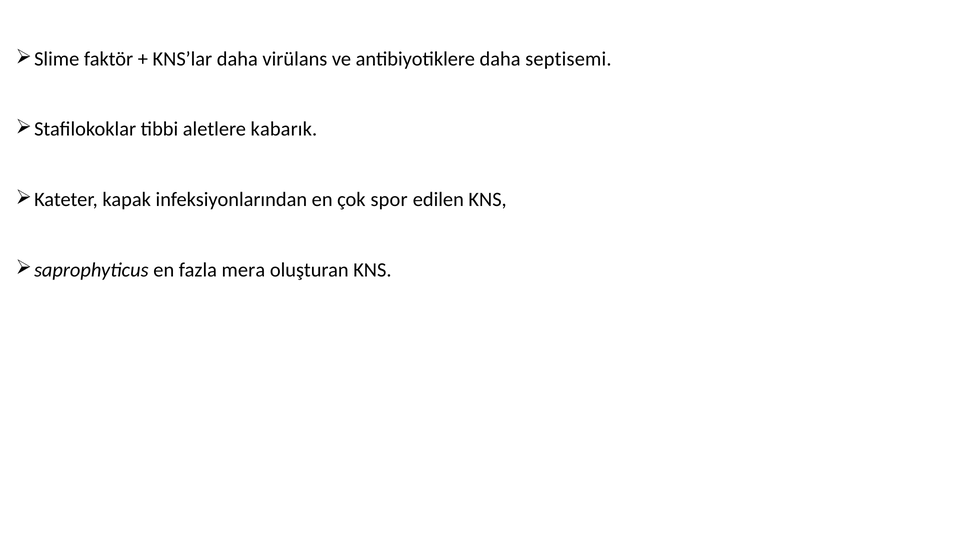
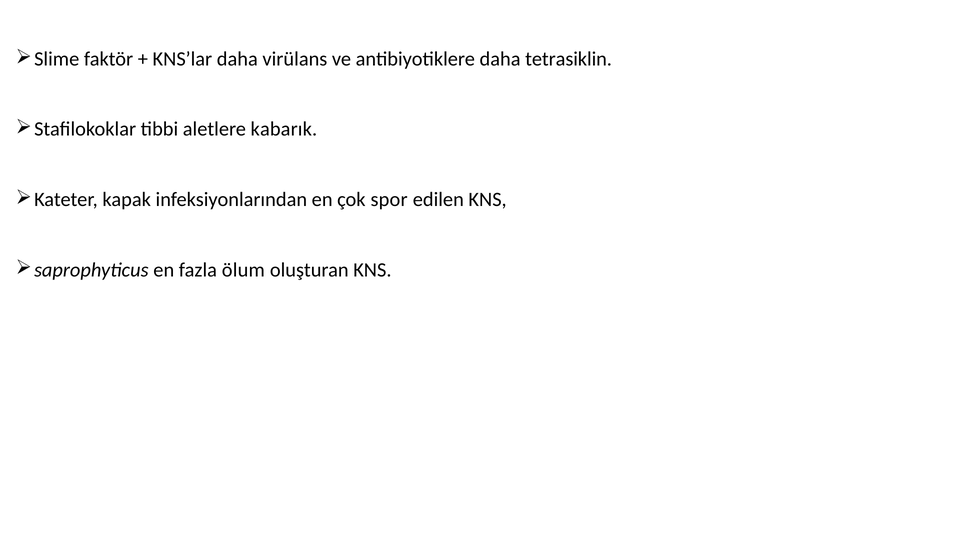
septisemi: septisemi -> tetrasiklin
mera: mera -> ölum
